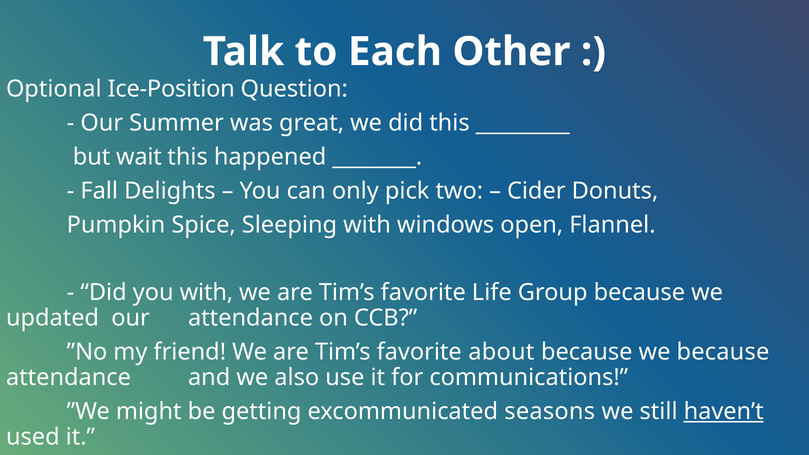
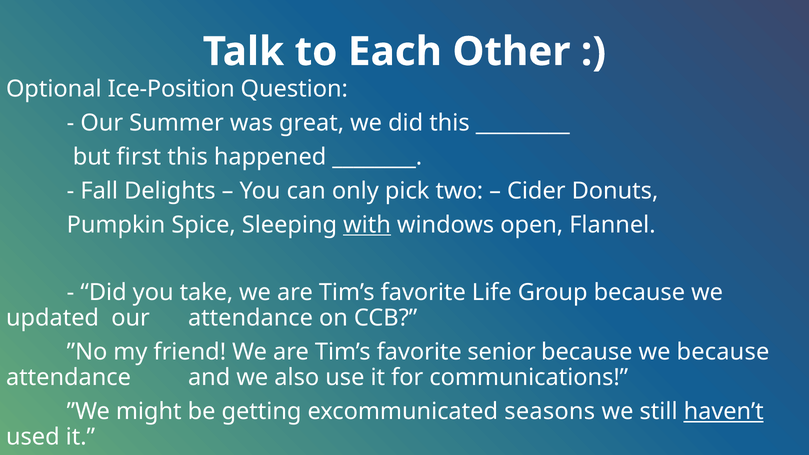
wait: wait -> first
with at (367, 225) underline: none -> present
you with: with -> take
about: about -> senior
